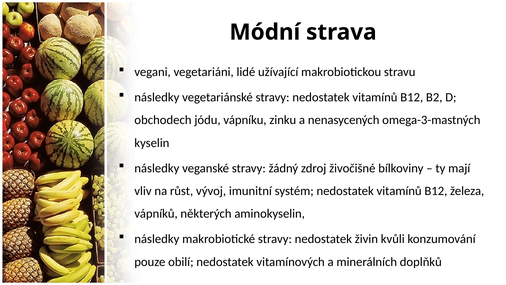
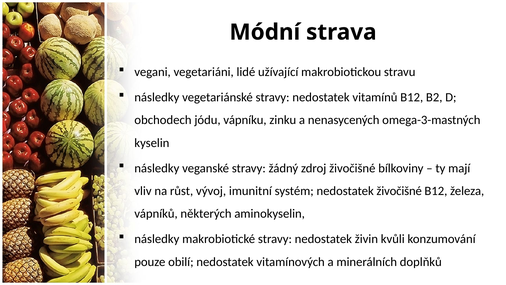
systém nedostatek vitamínů: vitamínů -> živočišné
